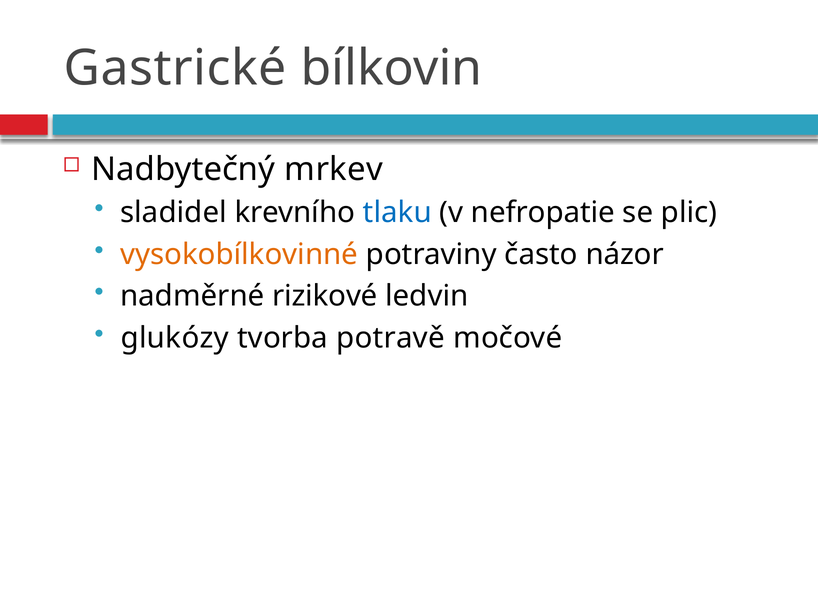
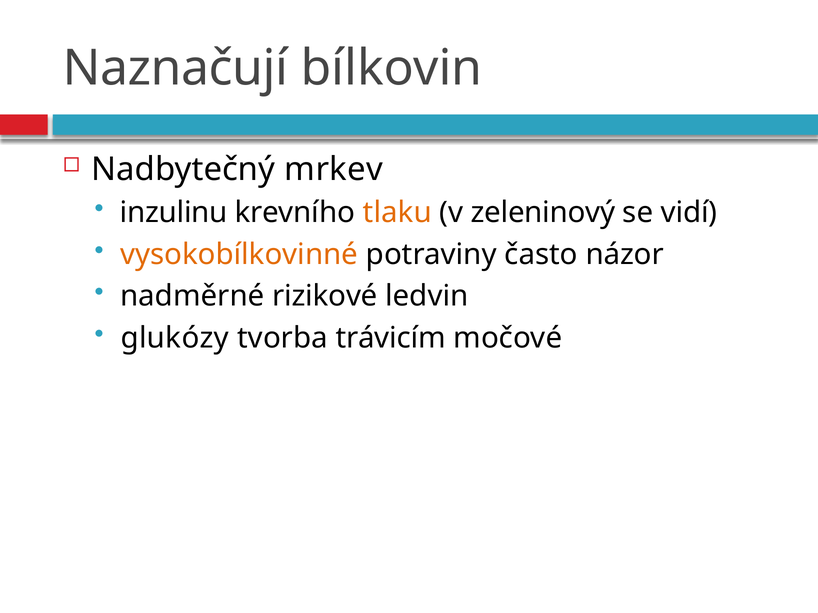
Gastrické: Gastrické -> Naznačují
sladidel: sladidel -> inzulinu
tlaku colour: blue -> orange
nefropatie: nefropatie -> zeleninový
plic: plic -> vidí
potravě: potravě -> trávicím
